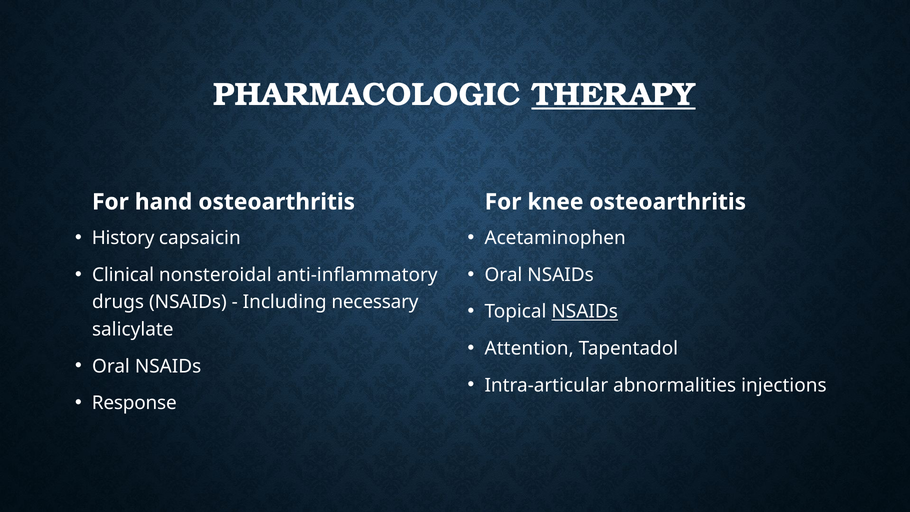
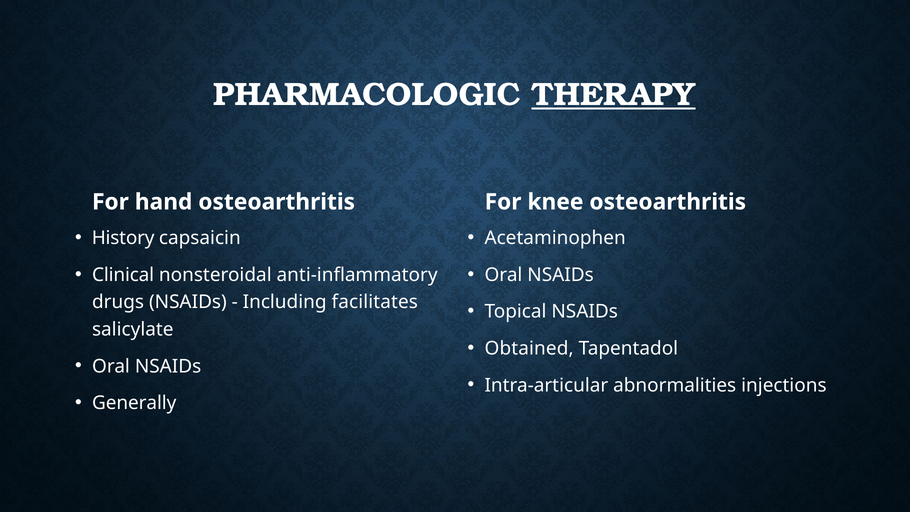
necessary: necessary -> facilitates
NSAIDs at (585, 312) underline: present -> none
Attention: Attention -> Obtained
Response: Response -> Generally
